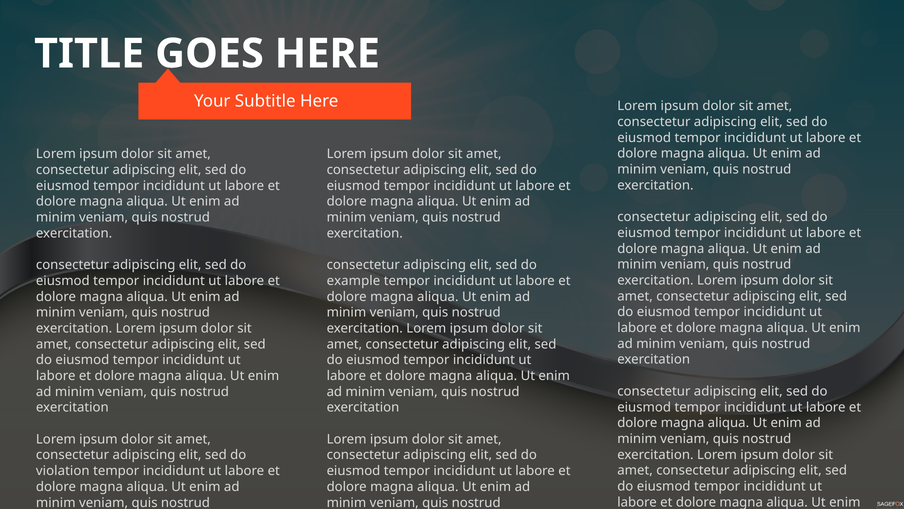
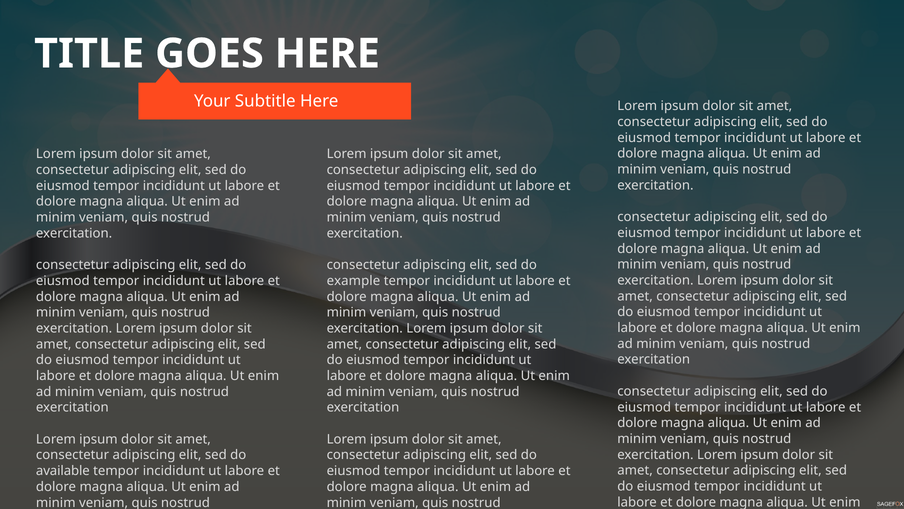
violation: violation -> available
